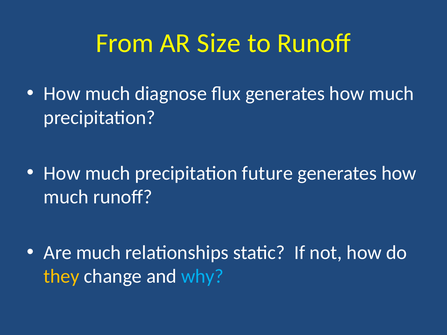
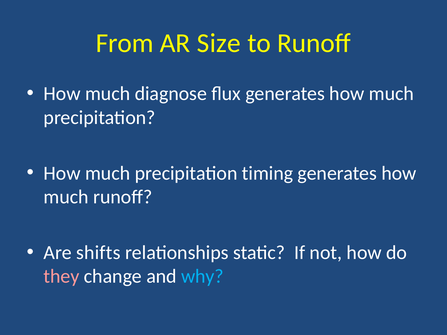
future: future -> timing
Are much: much -> shifts
they colour: yellow -> pink
